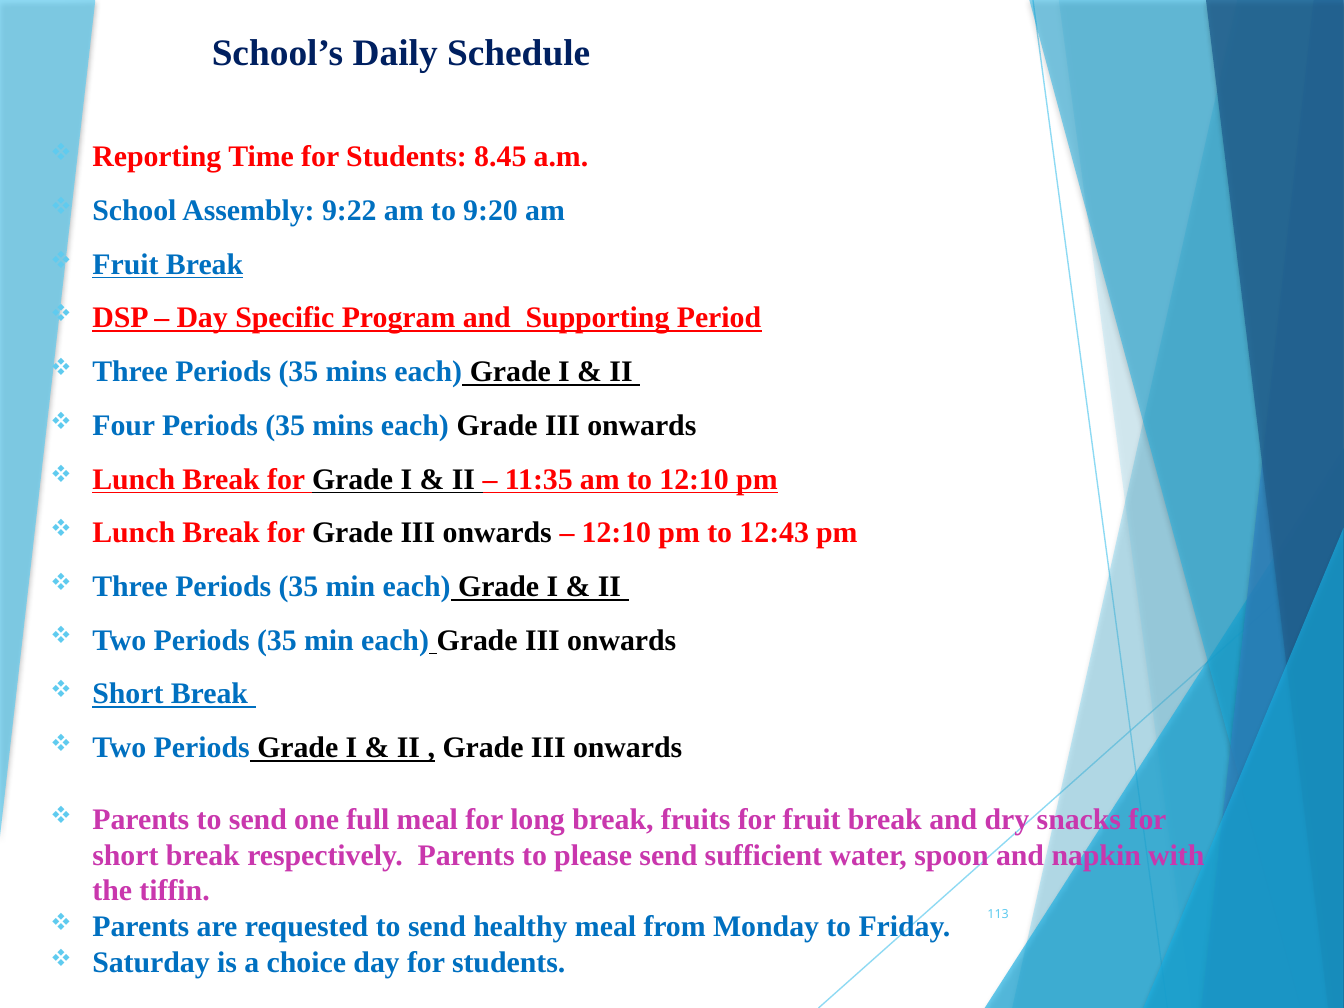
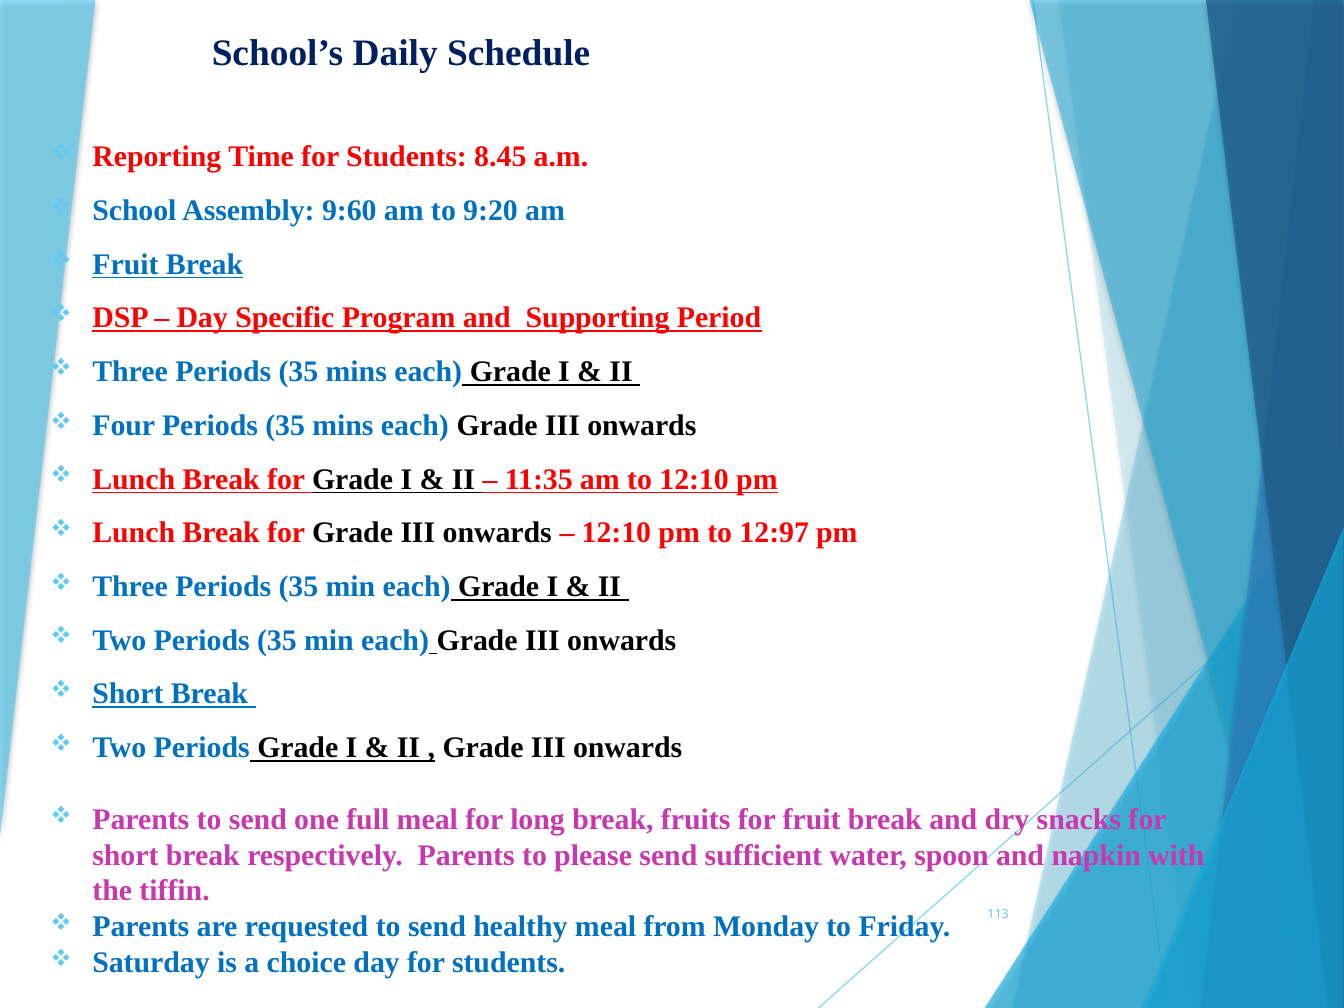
9:22: 9:22 -> 9:60
12:43: 12:43 -> 12:97
